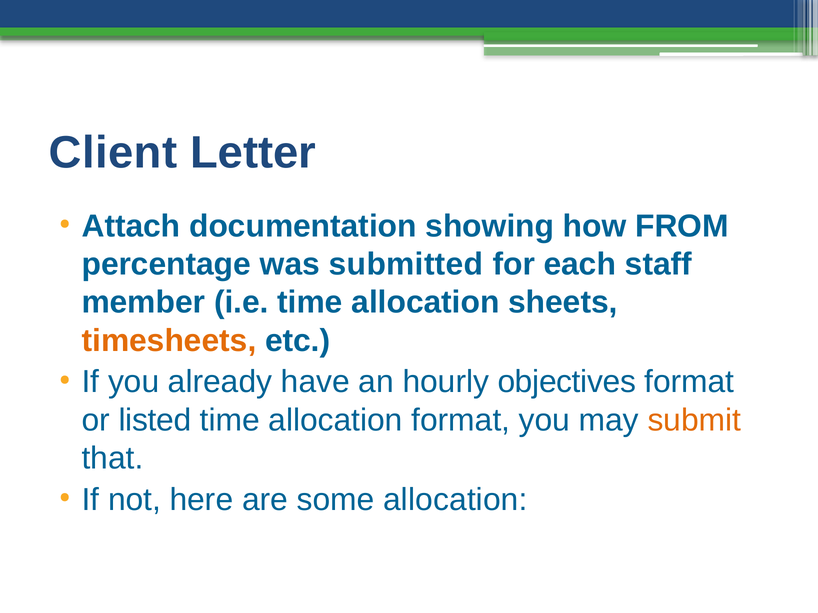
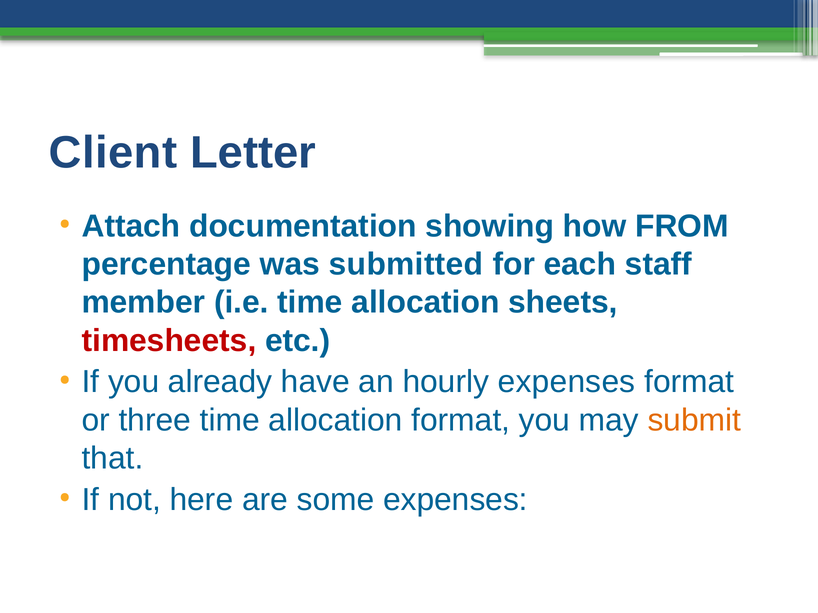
timesheets colour: orange -> red
hourly objectives: objectives -> expenses
listed: listed -> three
some allocation: allocation -> expenses
